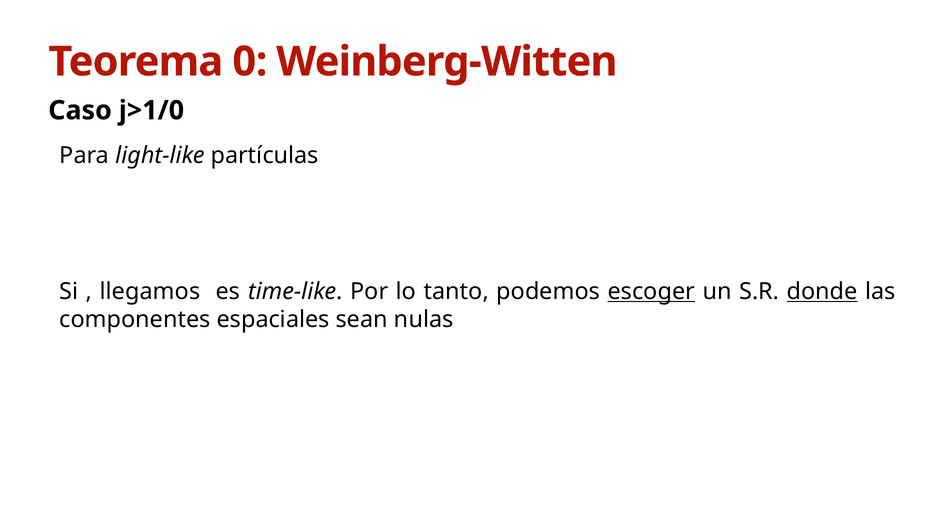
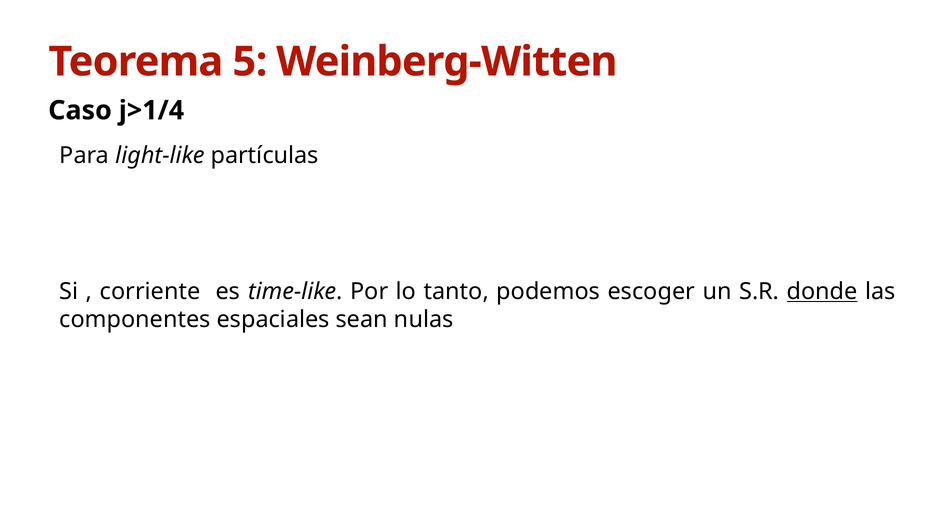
0: 0 -> 5
j>1/0: j>1/0 -> j>1/4
llegamos: llegamos -> corriente
escoger underline: present -> none
